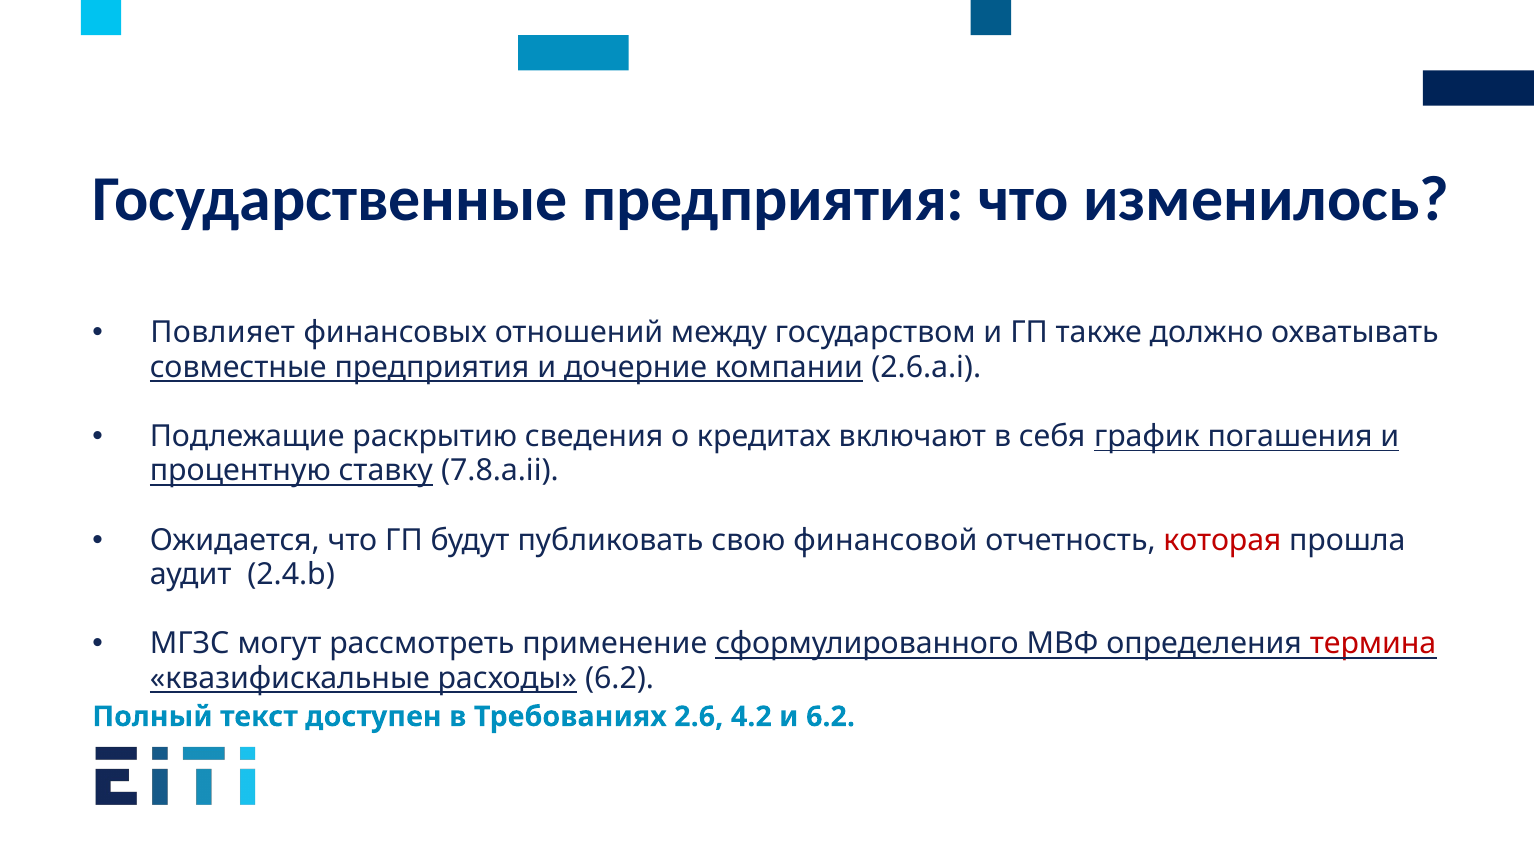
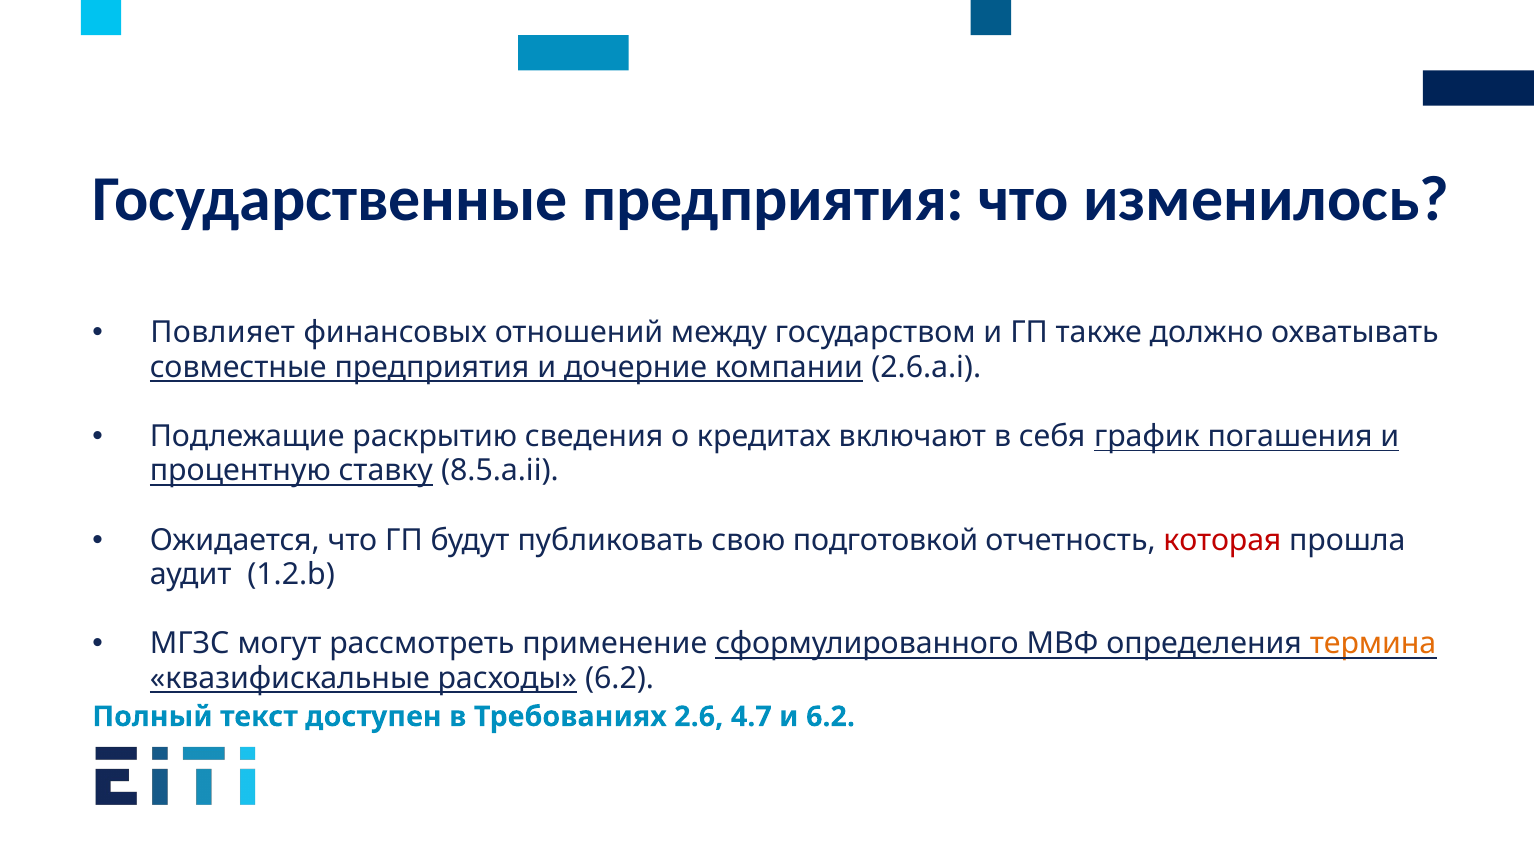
7.8.a.ii: 7.8.a.ii -> 8.5.a.ii
финансовой: финансовой -> подготовкой
2.4.b: 2.4.b -> 1.2.b
термина colour: red -> orange
4.2: 4.2 -> 4.7
